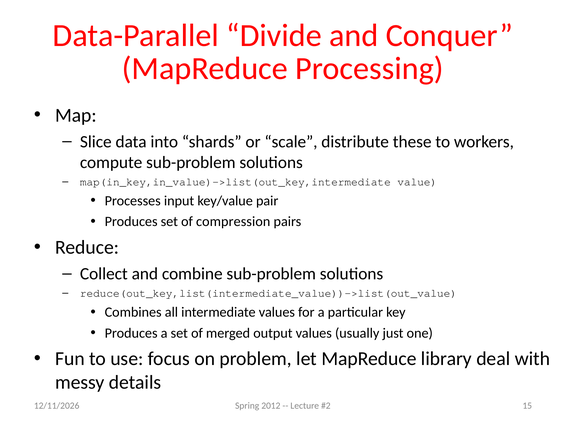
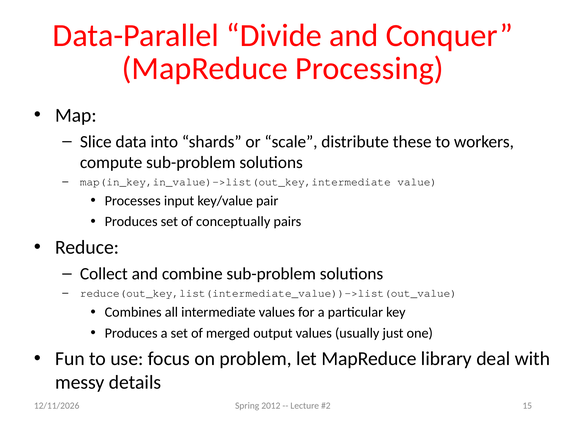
compression: compression -> conceptually
